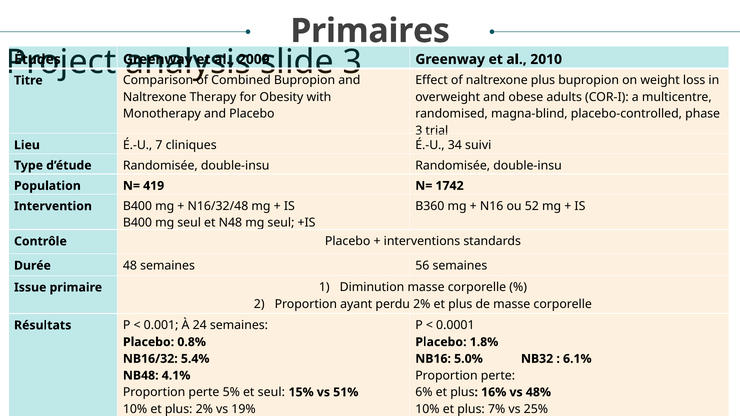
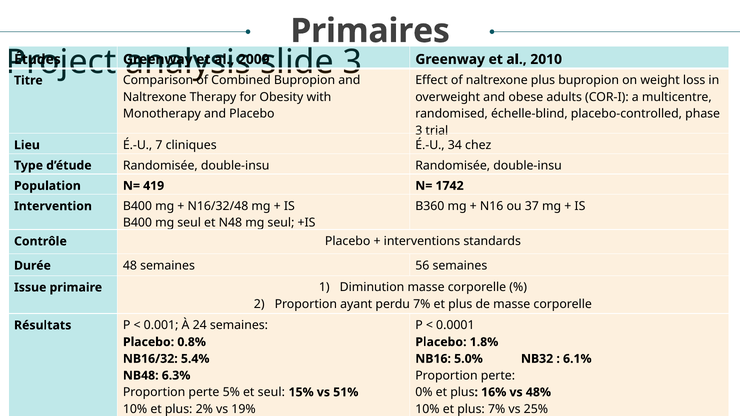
magna-blind: magna-blind -> échelle-blind
suivi: suivi -> chez
52: 52 -> 37
perdu 2%: 2% -> 7%
4.1%: 4.1% -> 6.3%
6%: 6% -> 0%
